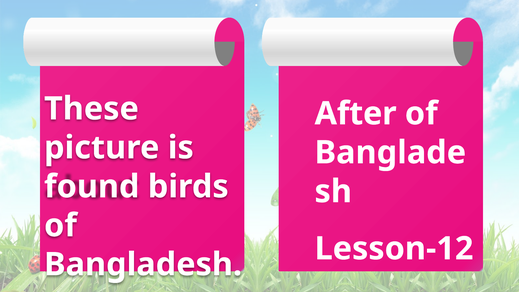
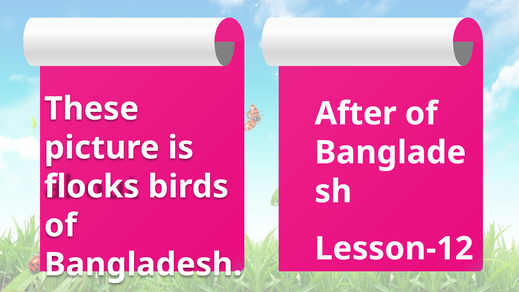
found: found -> flocks
